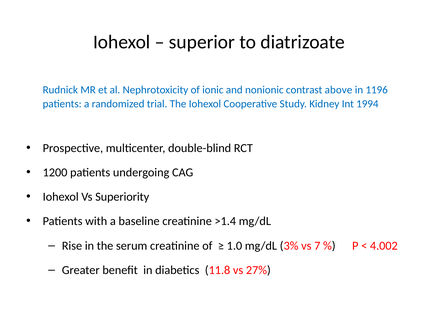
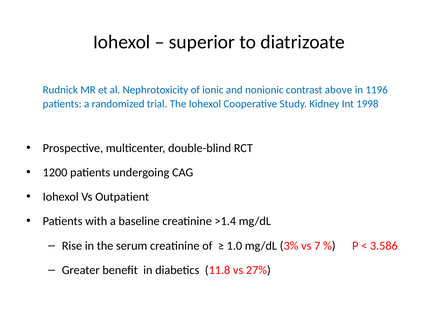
1994: 1994 -> 1998
Superiority: Superiority -> Outpatient
4.002: 4.002 -> 3.586
